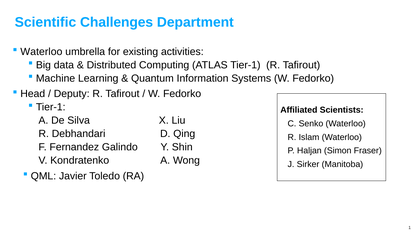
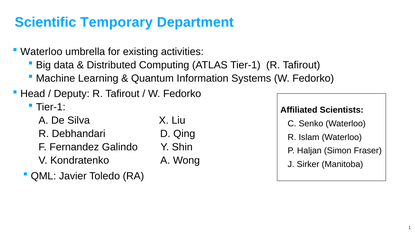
Challenges: Challenges -> Temporary
